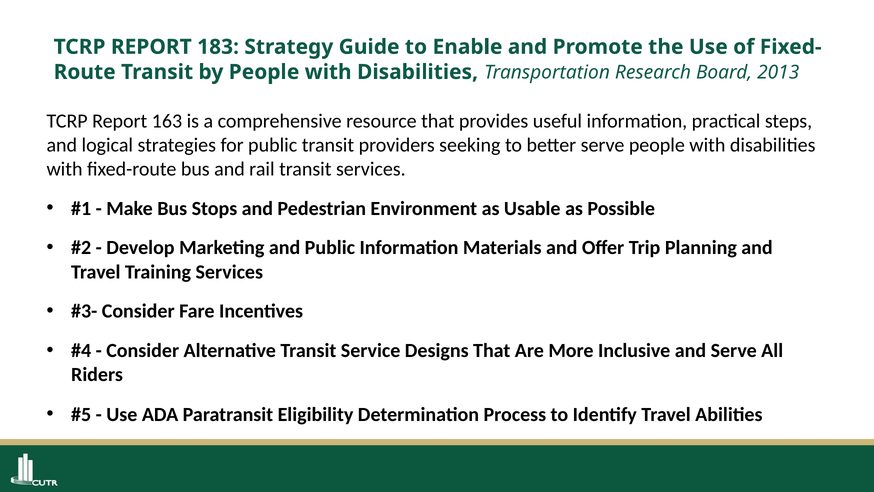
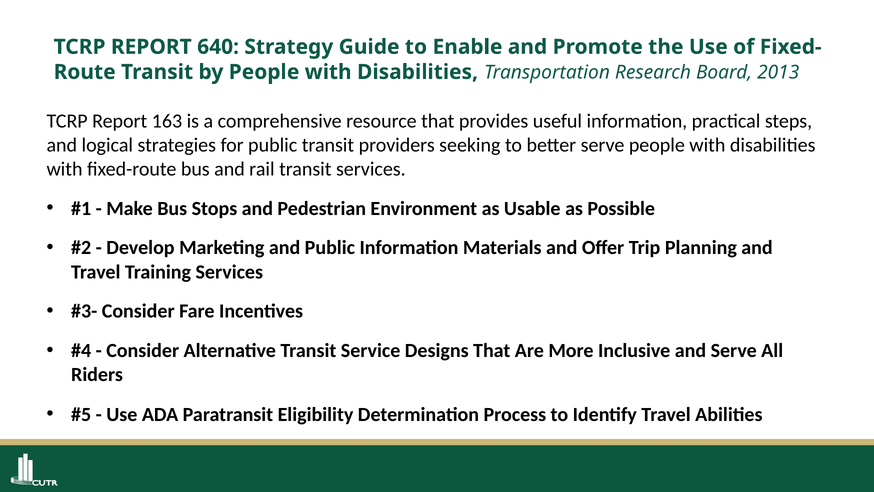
183: 183 -> 640
